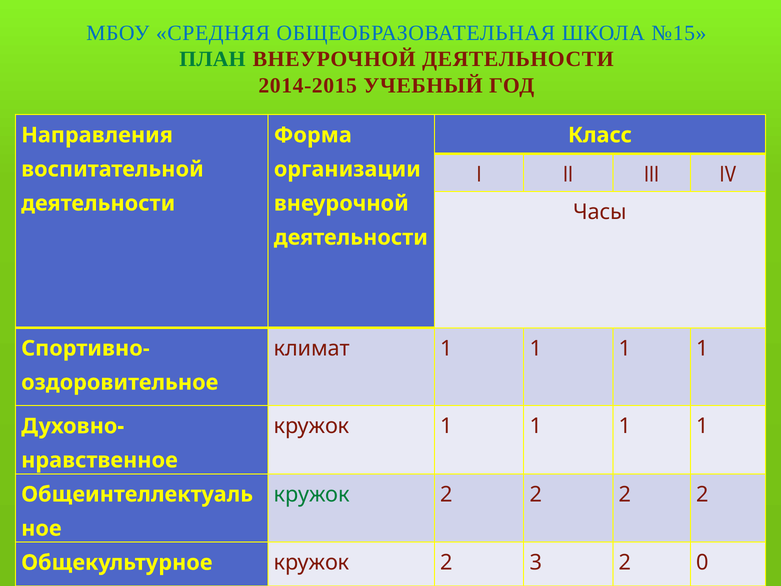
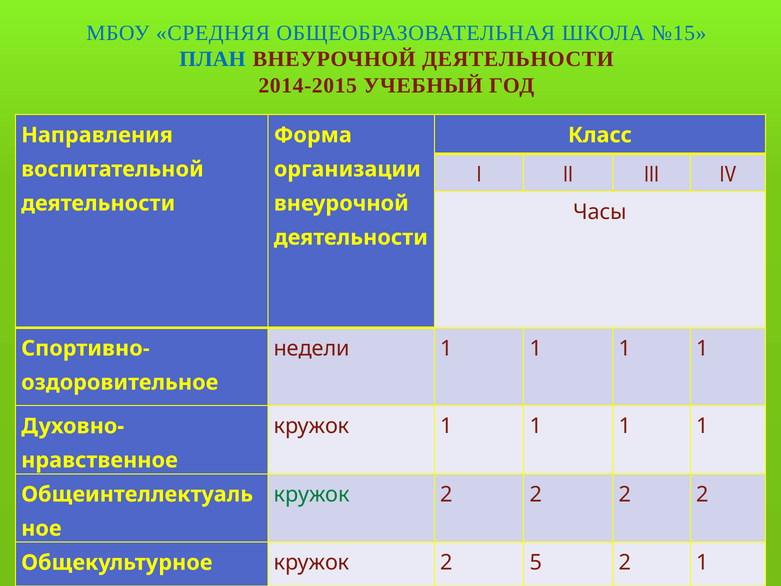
ПЛАН colour: green -> blue
климат: климат -> недели
3: 3 -> 5
2 0: 0 -> 1
